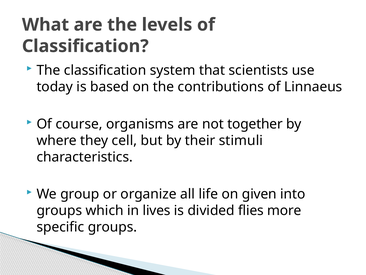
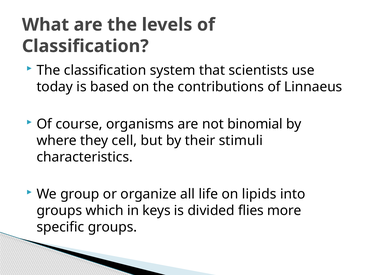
together: together -> binomial
given: given -> lipids
lives: lives -> keys
